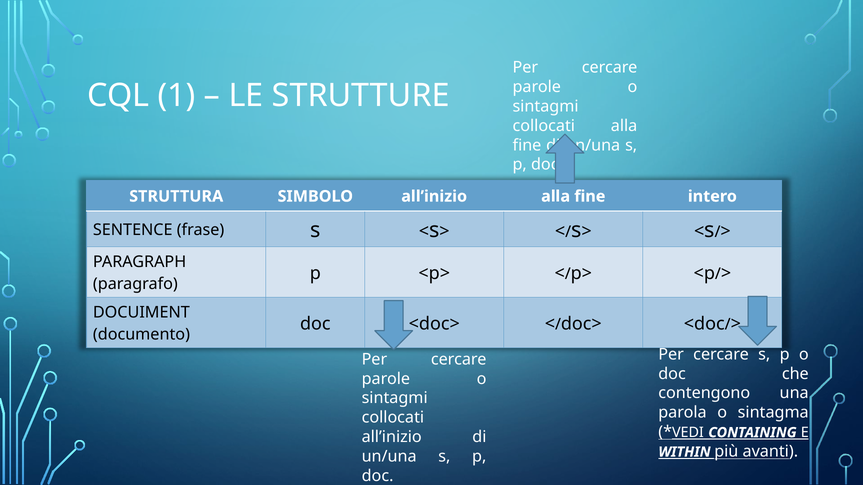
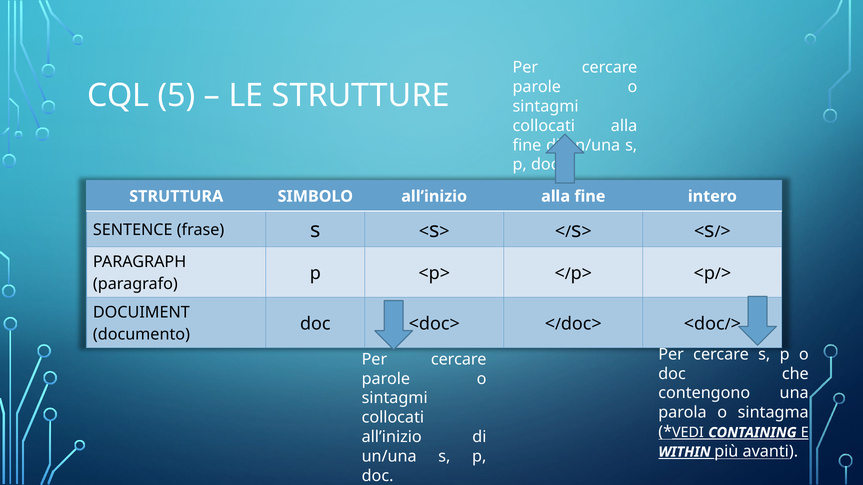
1: 1 -> 5
